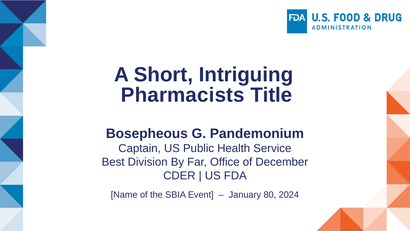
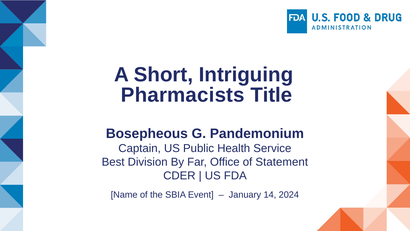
December: December -> Statement
80: 80 -> 14
